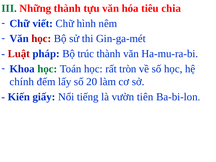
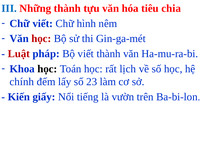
III colour: green -> blue
Bộ trúc: trúc -> viết
học at (47, 69) colour: green -> black
tròn: tròn -> lịch
20: 20 -> 23
tiên: tiên -> trên
